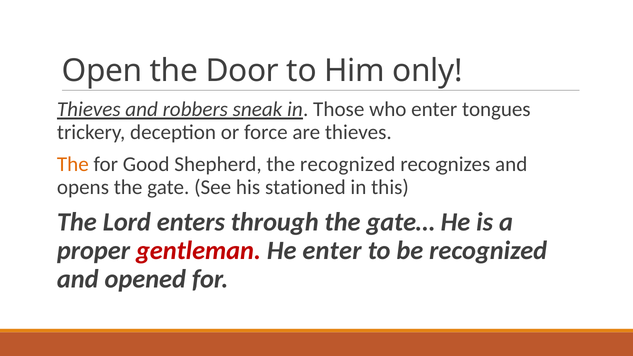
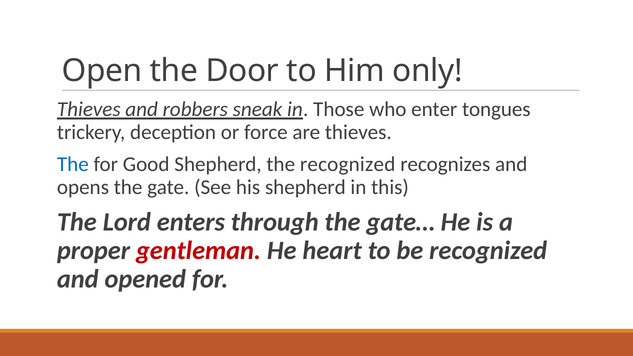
The at (73, 164) colour: orange -> blue
his stationed: stationed -> shepherd
He enter: enter -> heart
